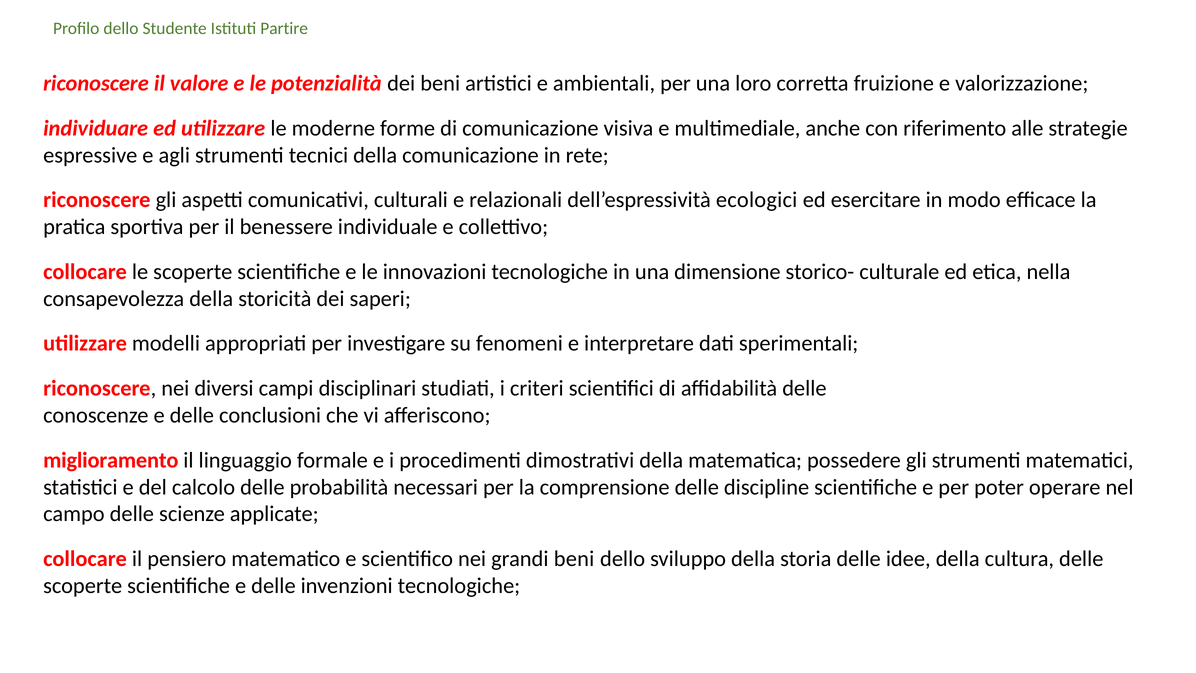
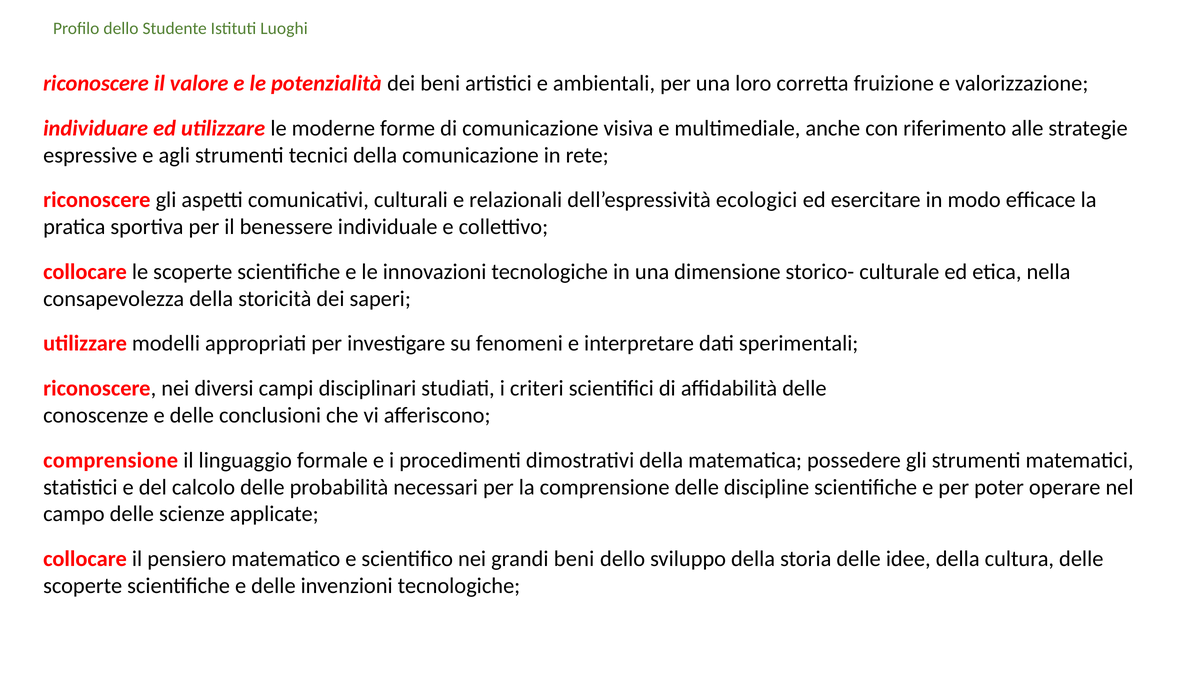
Partire: Partire -> Luoghi
miglioramento at (111, 460): miglioramento -> comprensione
